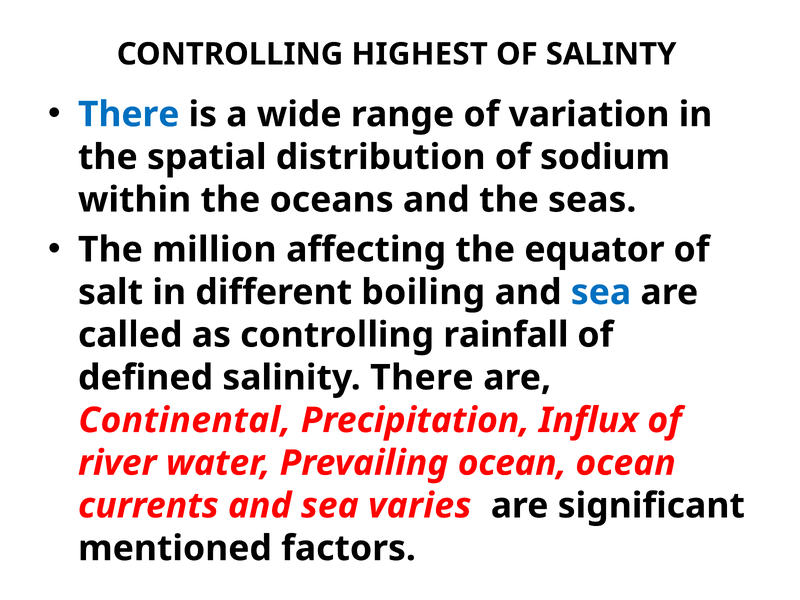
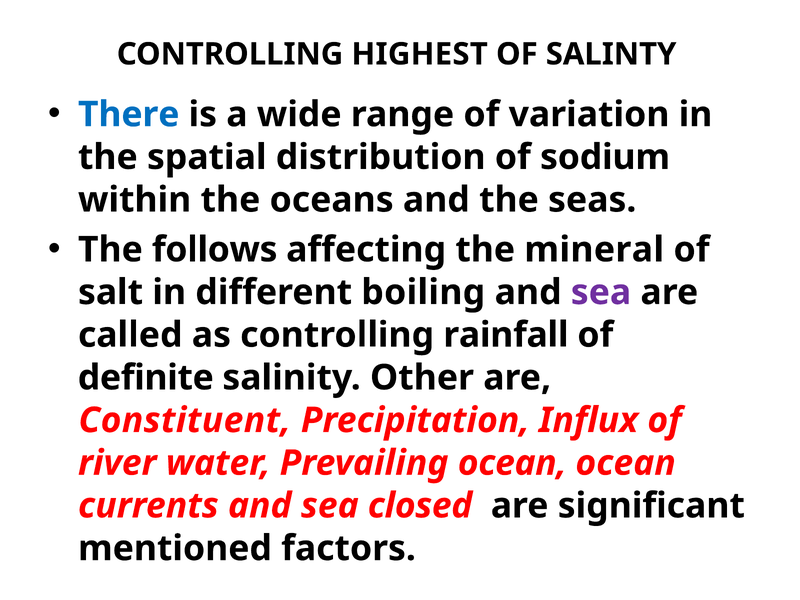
million: million -> follows
equator: equator -> mineral
sea at (601, 292) colour: blue -> purple
defined: defined -> definite
salinity There: There -> Other
Continental: Continental -> Constituent
varies: varies -> closed
